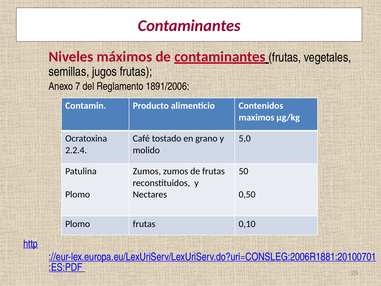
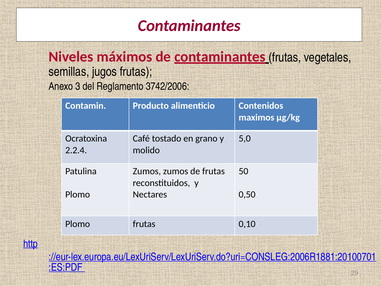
7: 7 -> 3
1891/2006: 1891/2006 -> 3742/2006
